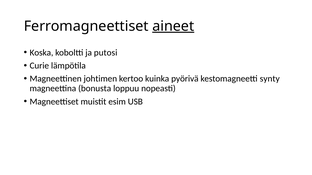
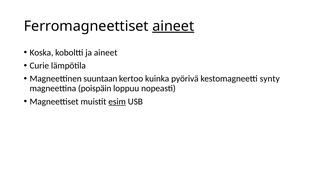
ja putosi: putosi -> aineet
johtimen: johtimen -> suuntaan
bonusta: bonusta -> poispäin
esim underline: none -> present
